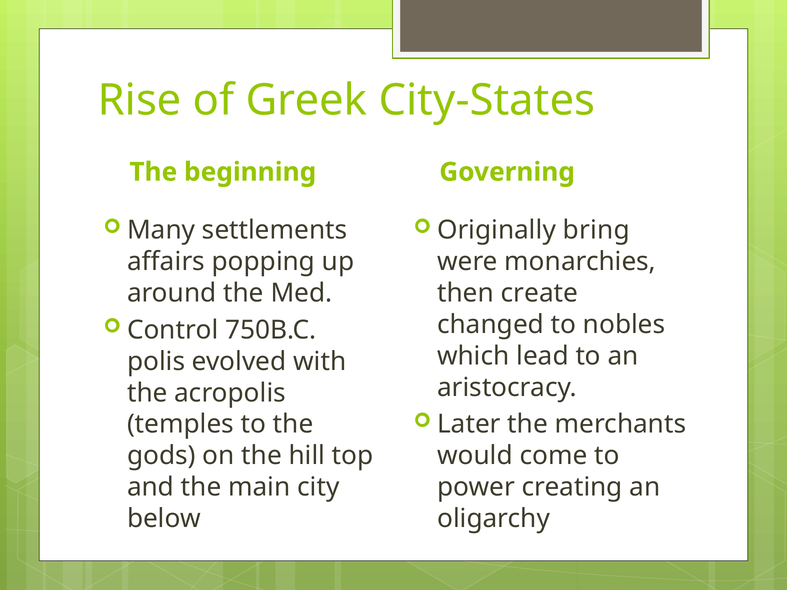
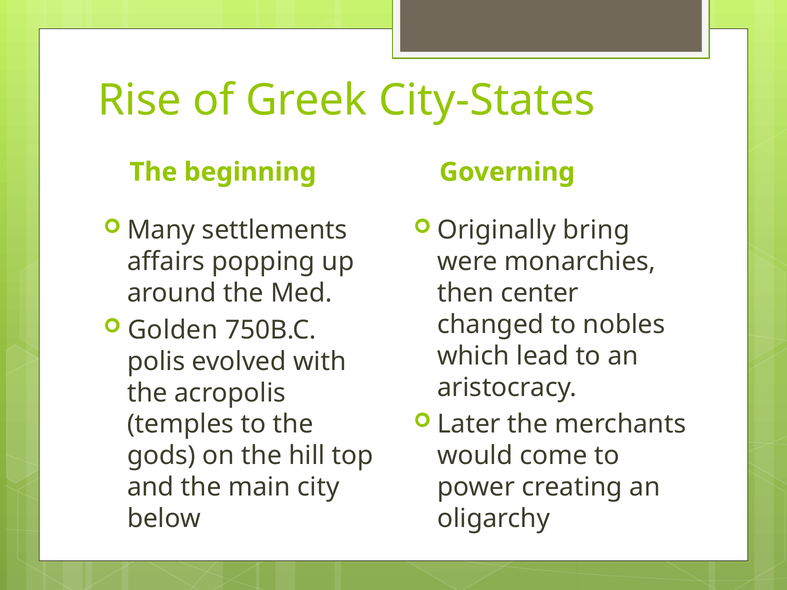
create: create -> center
Control: Control -> Golden
